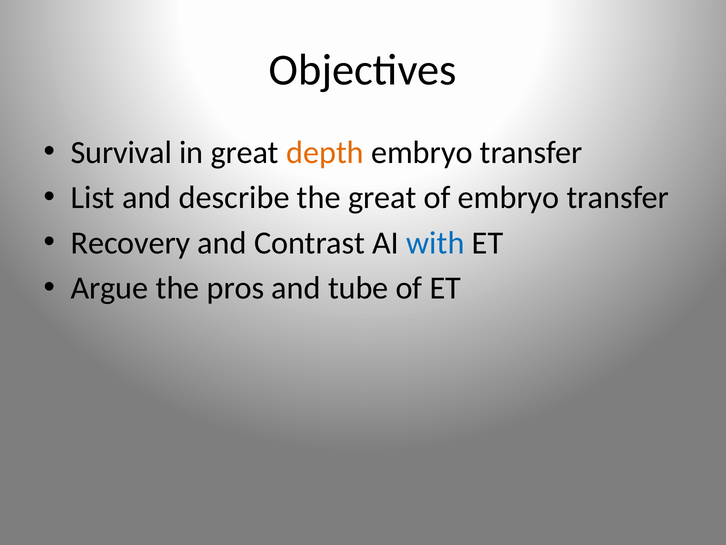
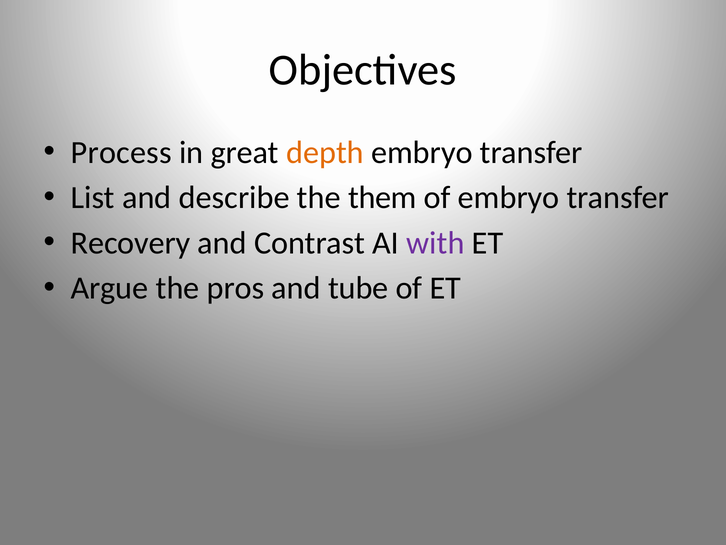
Survival: Survival -> Process
the great: great -> them
with colour: blue -> purple
